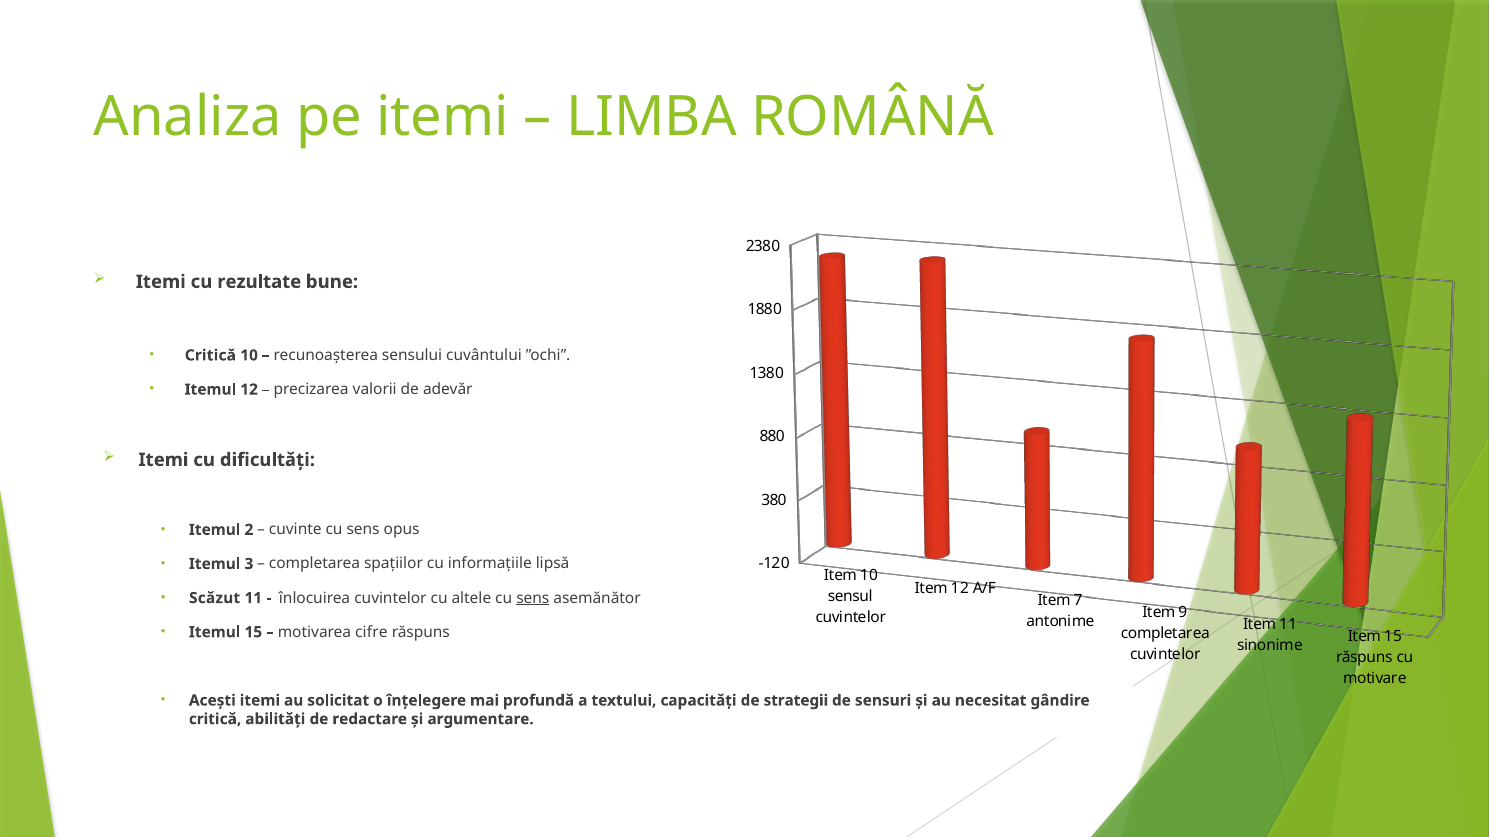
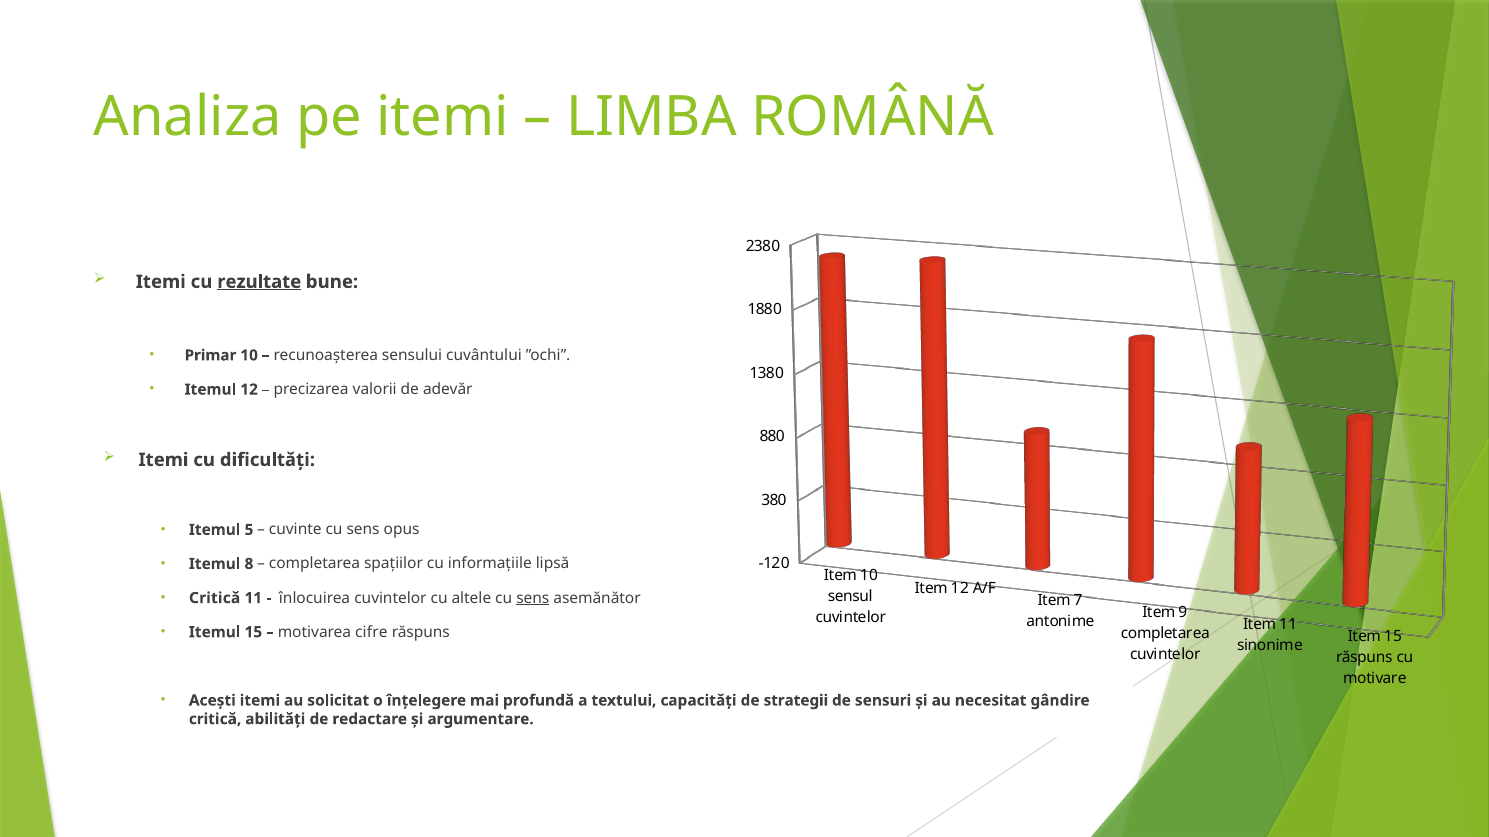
rezultate underline: none -> present
Critică at (210, 356): Critică -> Primar
2: 2 -> 5
3: 3 -> 8
Scăzut at (215, 598): Scăzut -> Critică
